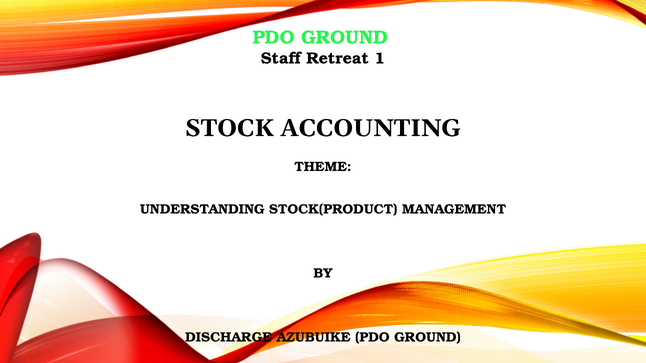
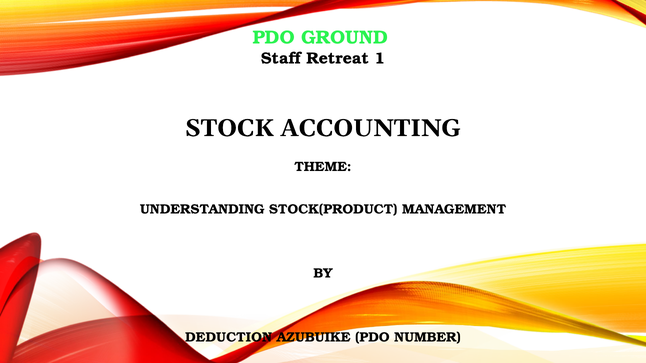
DISCHARGE: DISCHARGE -> DEDUCTION
AZUBUIKE PDO GROUND: GROUND -> NUMBER
